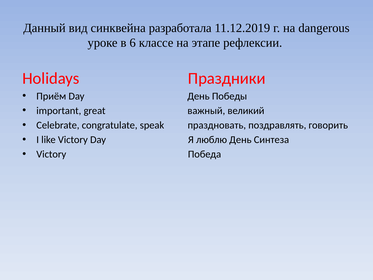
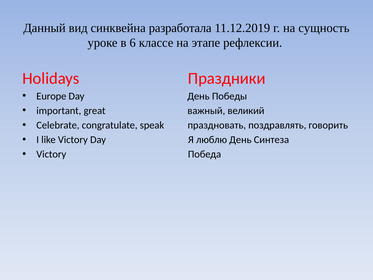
dangerous: dangerous -> сущность
Приём: Приём -> Europe
